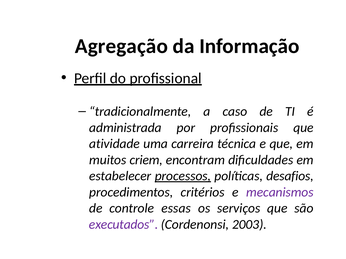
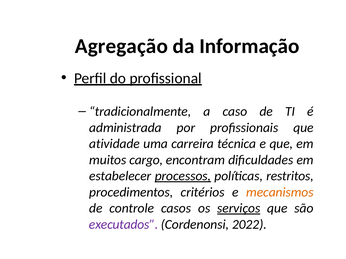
criem: criem -> cargo
desafios: desafios -> restritos
mecanismos colour: purple -> orange
essas: essas -> casos
serviços underline: none -> present
2003: 2003 -> 2022
